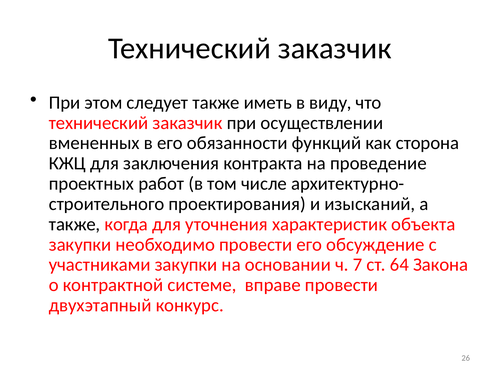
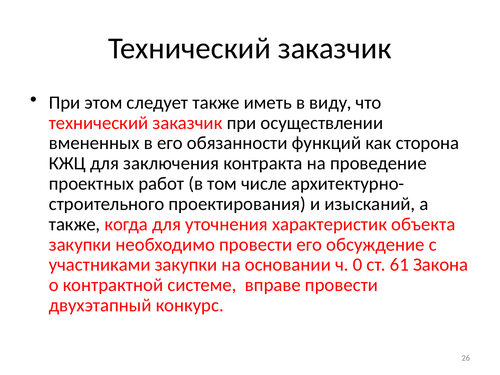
7: 7 -> 0
64: 64 -> 61
